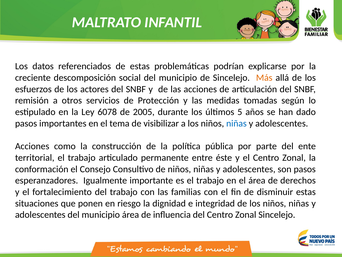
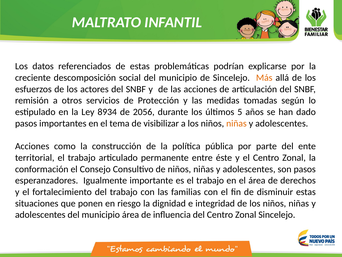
6078: 6078 -> 8934
2005: 2005 -> 2056
niñas at (236, 123) colour: blue -> orange
